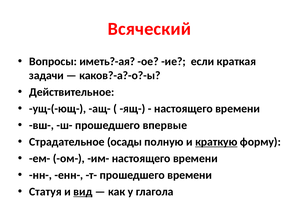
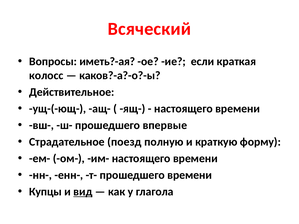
задачи: задачи -> колосс
осады: осады -> поезд
краткую underline: present -> none
Статуя: Статуя -> Купцы
